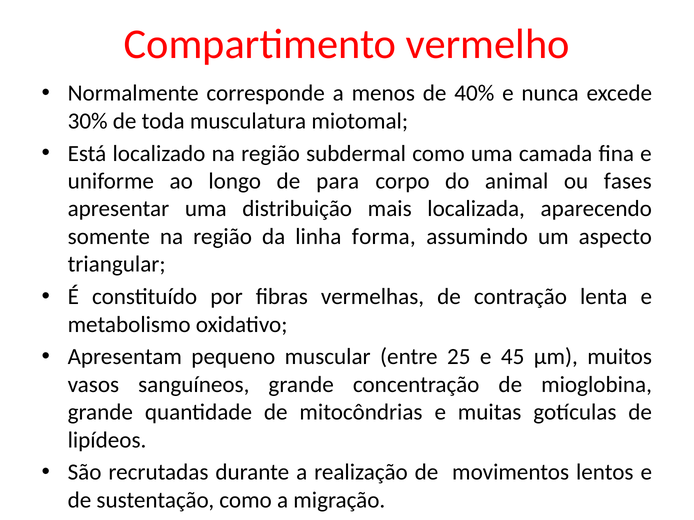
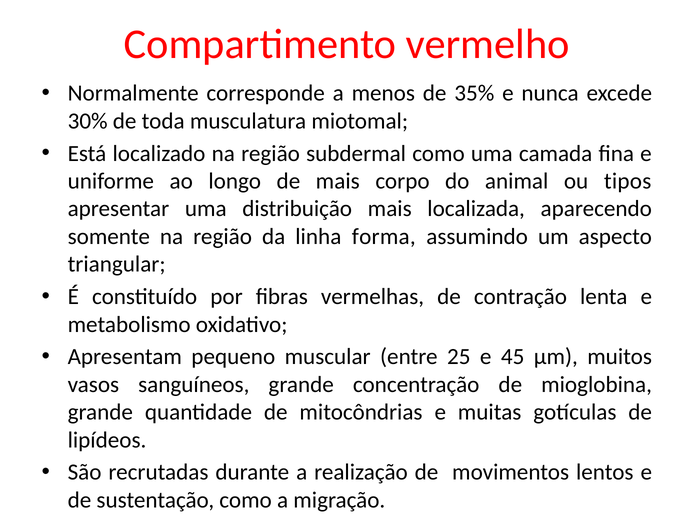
40%: 40% -> 35%
de para: para -> mais
fases: fases -> tipos
